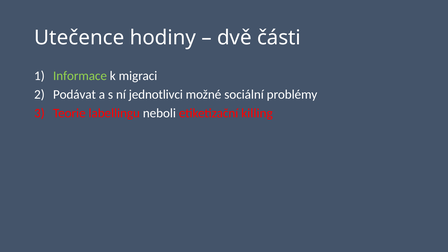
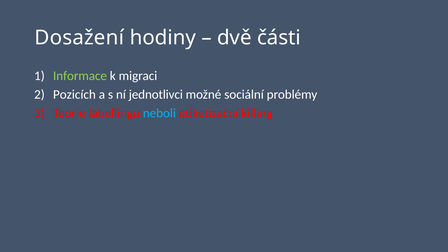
Utečence: Utečence -> Dosažení
Podávat: Podávat -> Pozicích
neboli colour: white -> light blue
